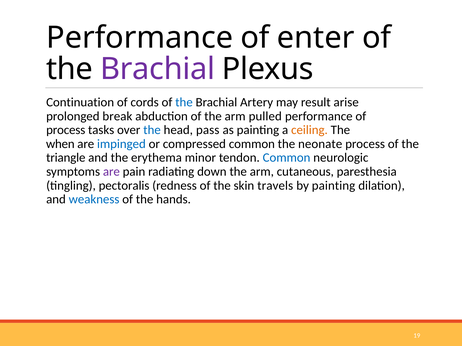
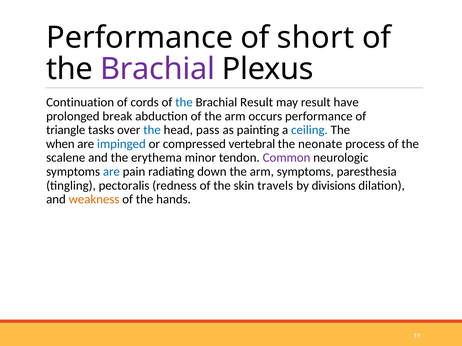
enter: enter -> short
Brachial Artery: Artery -> Result
arise: arise -> have
pulled: pulled -> occurs
process at (66, 130): process -> triangle
ceiling colour: orange -> blue
compressed common: common -> vertebral
triangle: triangle -> scalene
Common at (287, 158) colour: blue -> purple
are at (111, 172) colour: purple -> blue
arm cutaneous: cutaneous -> symptoms
by painting: painting -> divisions
weakness colour: blue -> orange
